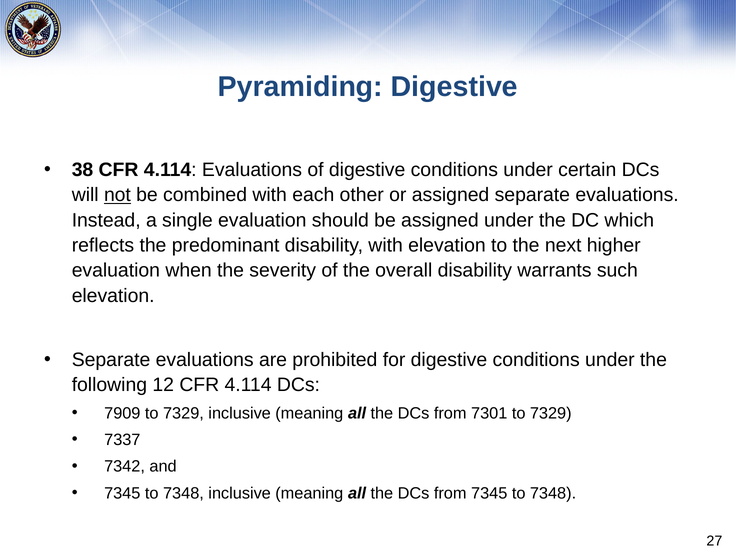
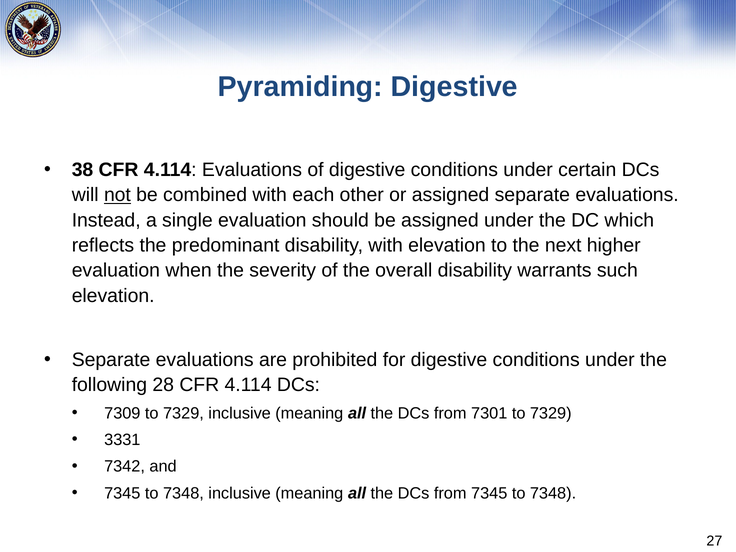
12: 12 -> 28
7909: 7909 -> 7309
7337: 7337 -> 3331
